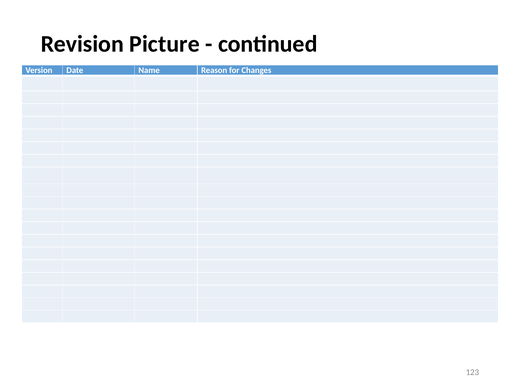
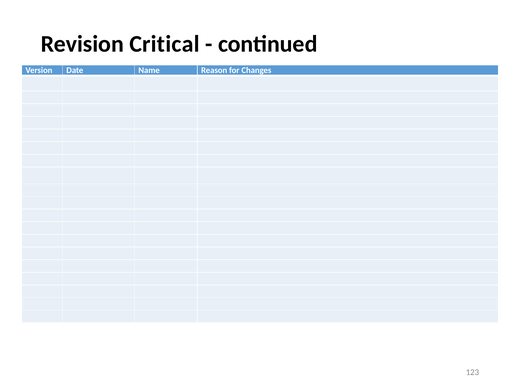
Picture: Picture -> Critical
